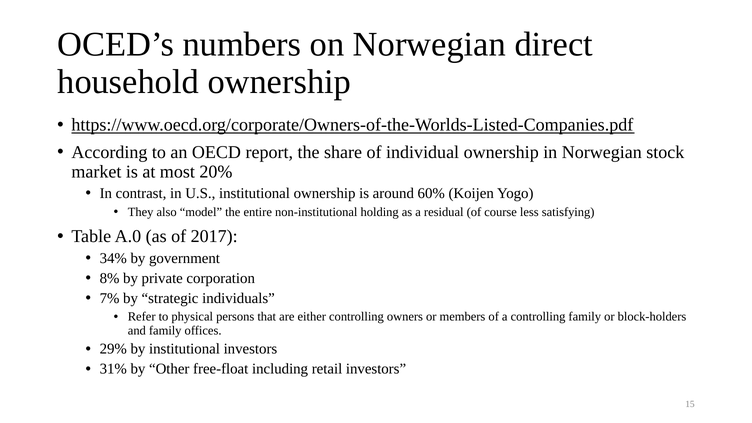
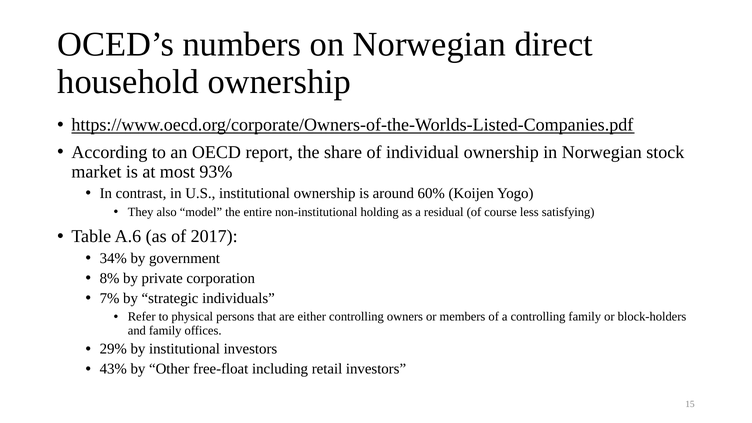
20%: 20% -> 93%
A.0: A.0 -> A.6
31%: 31% -> 43%
